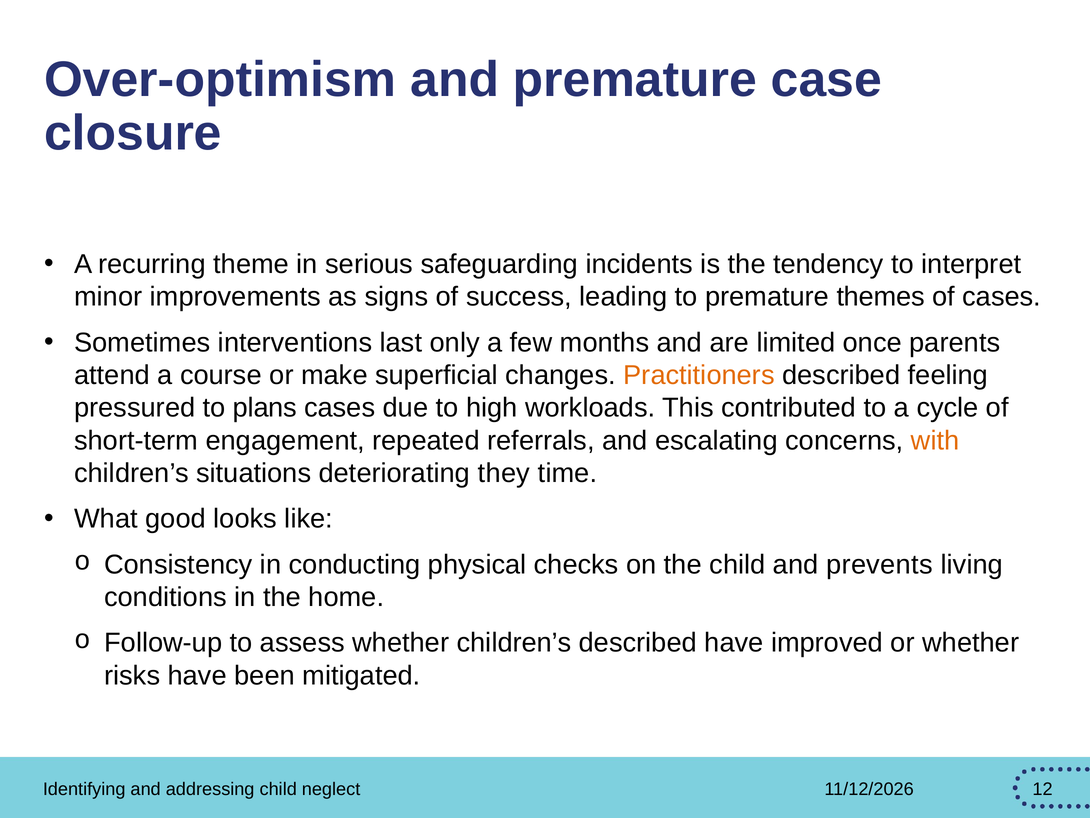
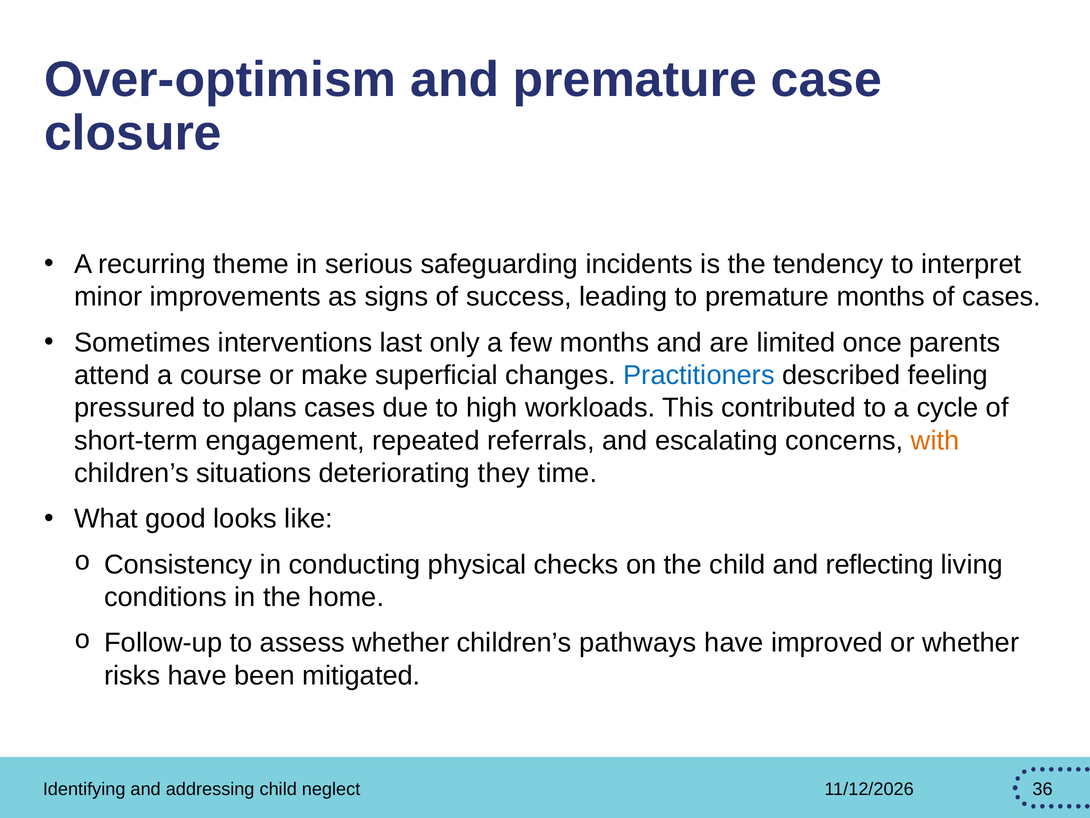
premature themes: themes -> months
Practitioners colour: orange -> blue
prevents: prevents -> reflecting
children’s described: described -> pathways
12: 12 -> 36
